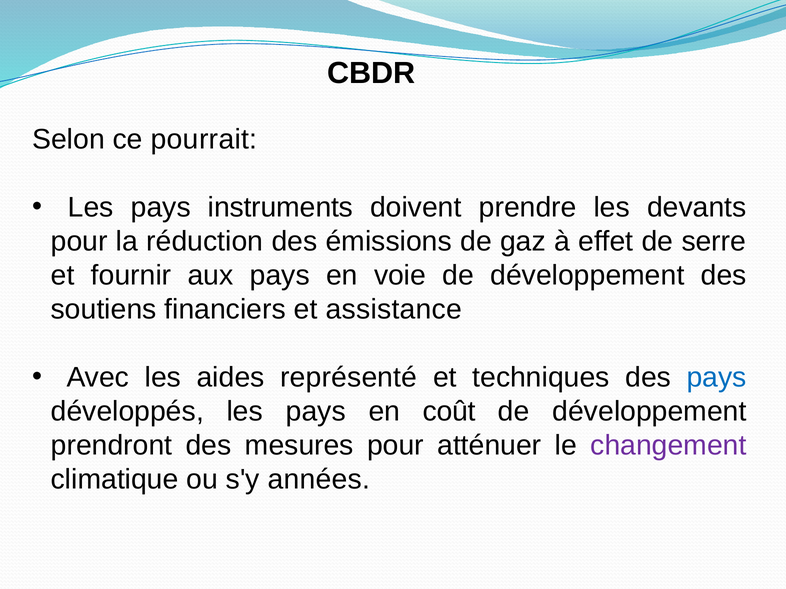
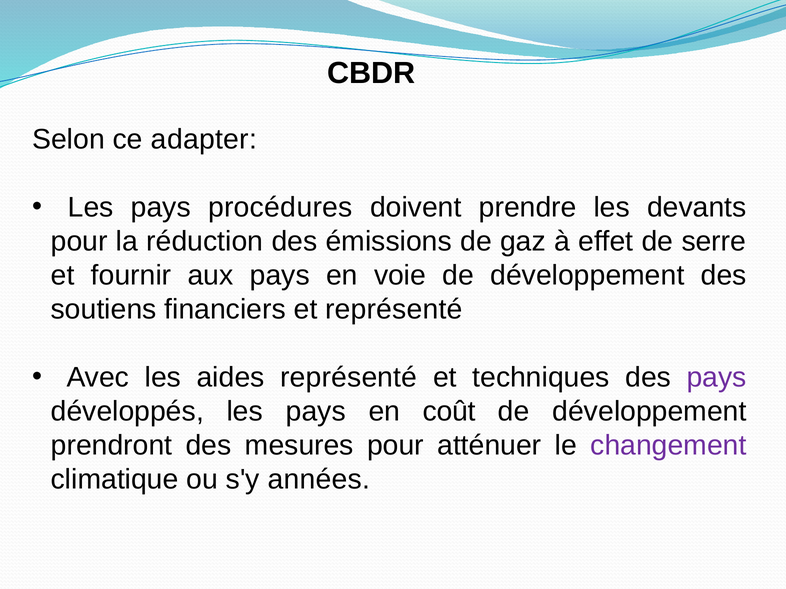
pourrait: pourrait -> adapter
instruments: instruments -> procédures
et assistance: assistance -> représenté
pays at (717, 378) colour: blue -> purple
